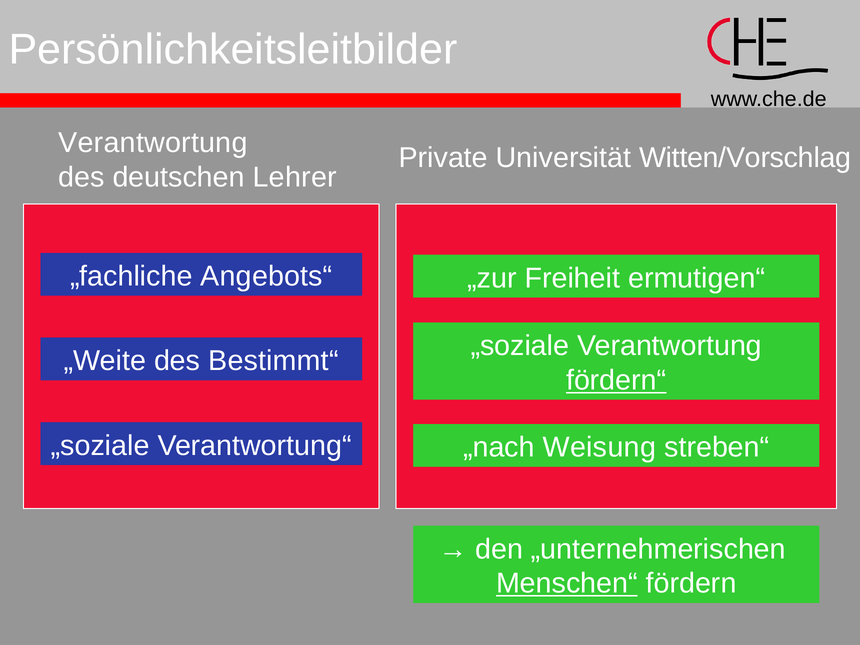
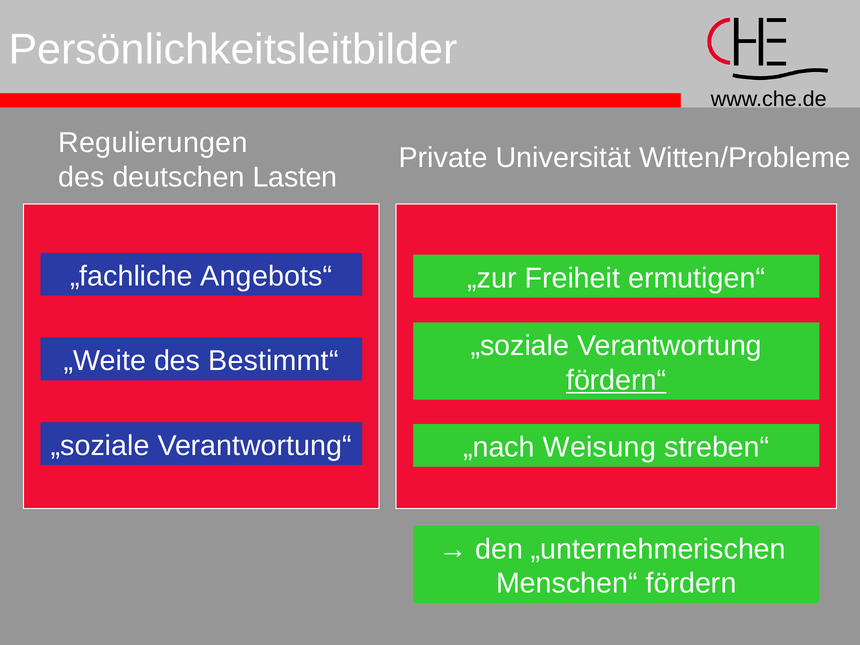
Verantwortung at (153, 143): Verantwortung -> Regulierungen
Witten/Vorschlag: Witten/Vorschlag -> Witten/Probleme
Lehrer: Lehrer -> Lasten
Menschen“ underline: present -> none
